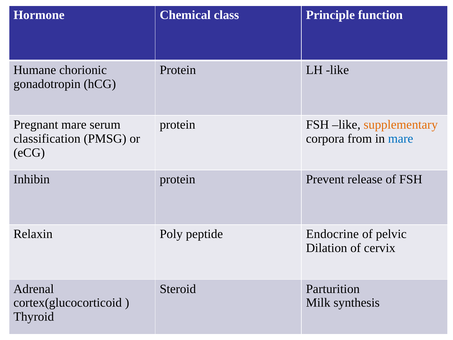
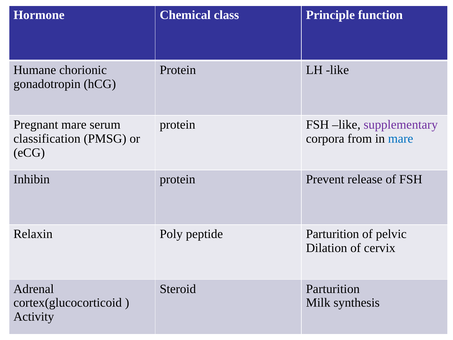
supplementary colour: orange -> purple
peptide Endocrine: Endocrine -> Parturition
Thyroid: Thyroid -> Activity
